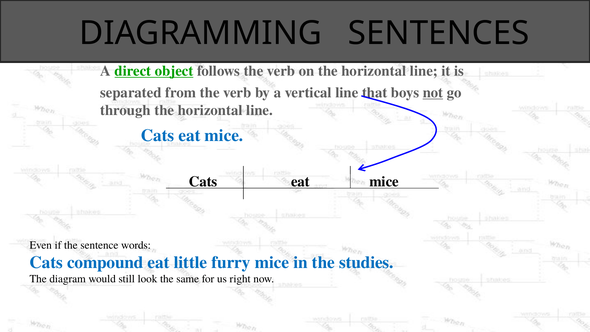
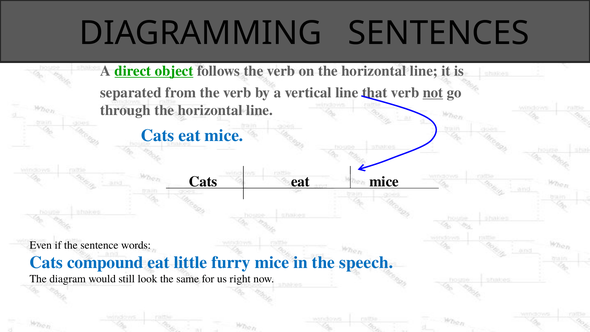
that boys: boys -> verb
studies: studies -> speech
